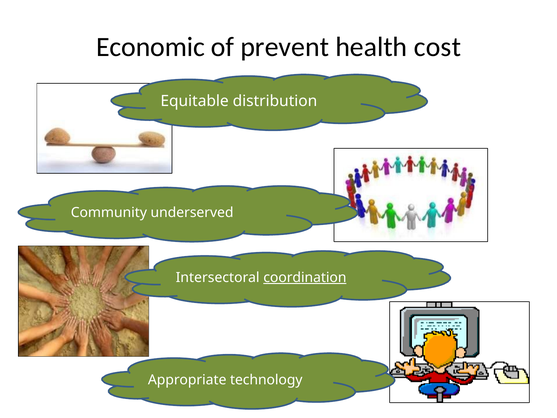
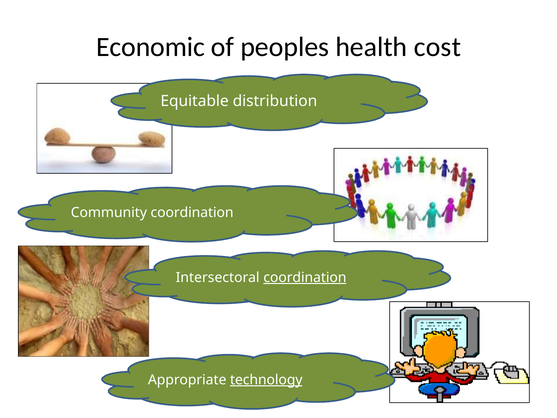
prevent: prevent -> peoples
Community underserved: underserved -> coordination
technology underline: none -> present
